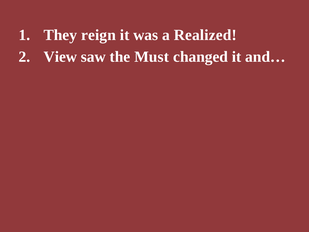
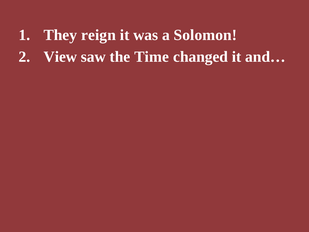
Realized: Realized -> Solomon
Must: Must -> Time
